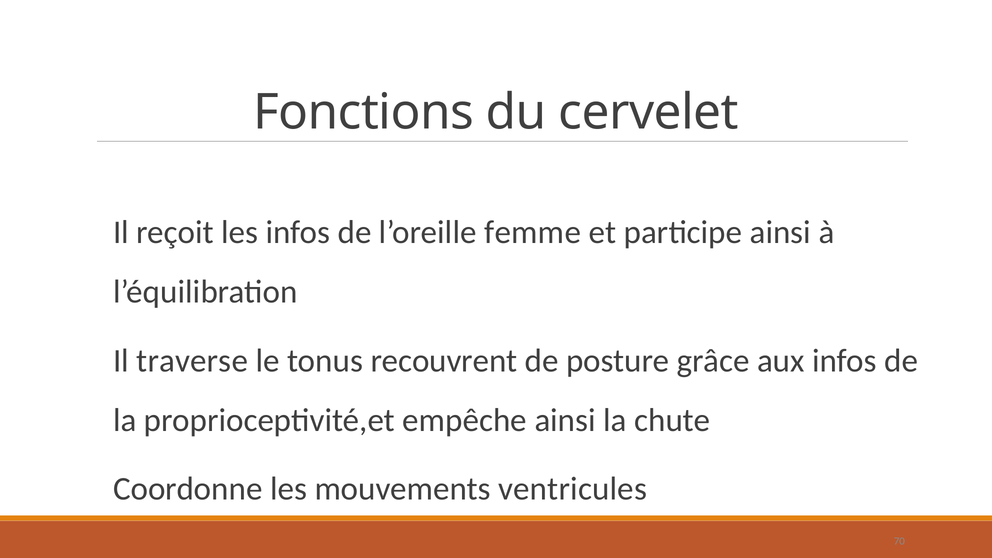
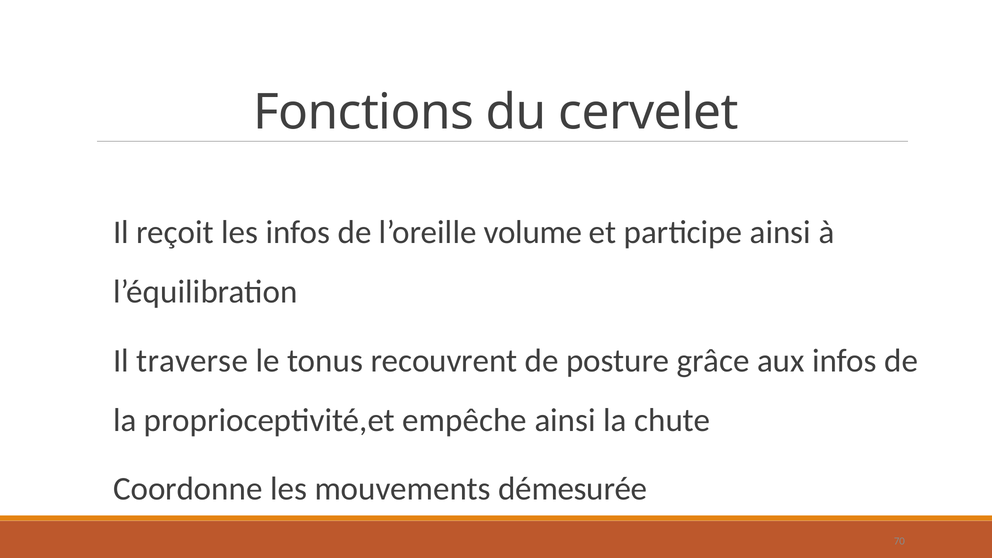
femme: femme -> volume
ventricules: ventricules -> démesurée
